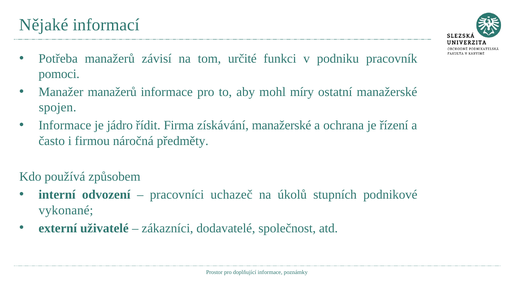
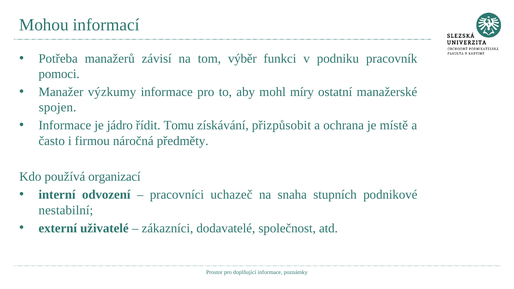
Nějaké: Nějaké -> Mohou
určité: určité -> výběr
Manažer manažerů: manažerů -> výzkumy
Firma: Firma -> Tomu
získávání manažerské: manažerské -> přizpůsobit
řízení: řízení -> místě
způsobem: způsobem -> organizací
úkolů: úkolů -> snaha
vykonané: vykonané -> nestabilní
